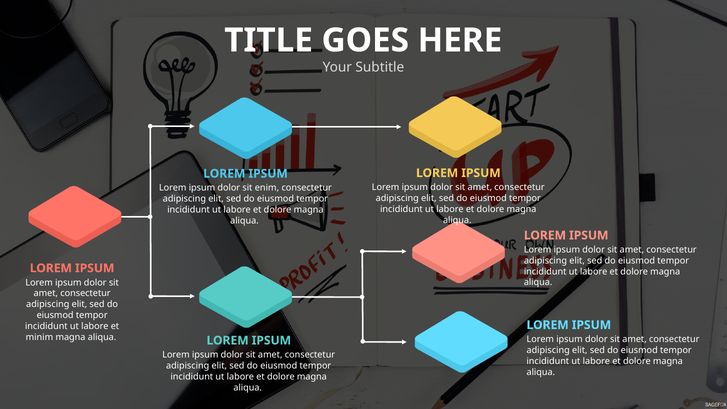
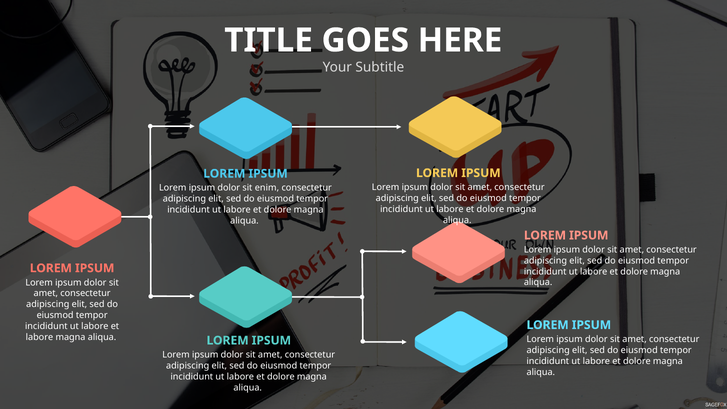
minim at (39, 337): minim -> labore
